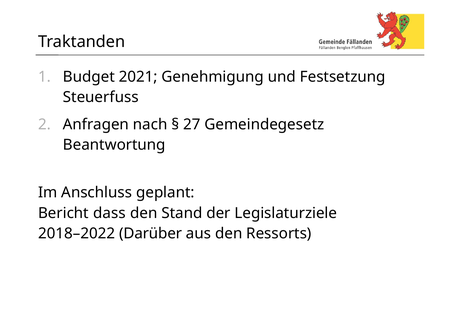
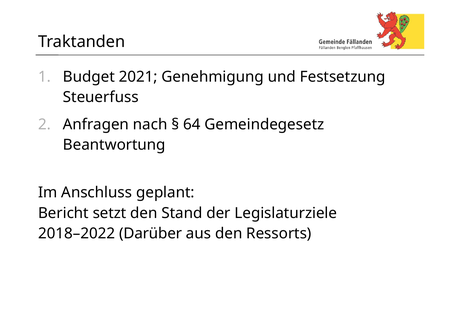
27: 27 -> 64
dass: dass -> setzt
